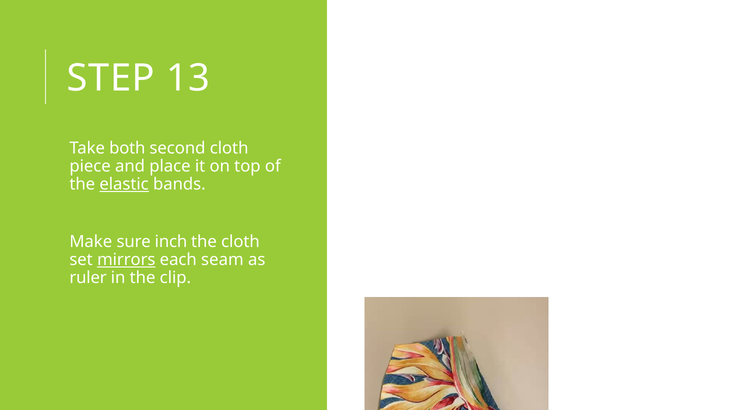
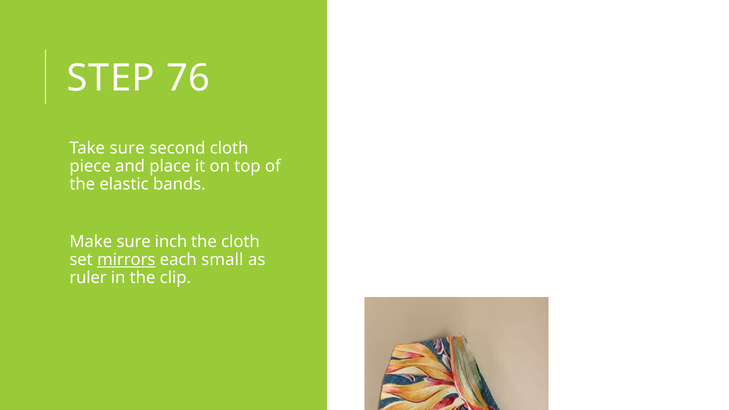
13: 13 -> 76
Take both: both -> sure
elastic underline: present -> none
seam: seam -> small
